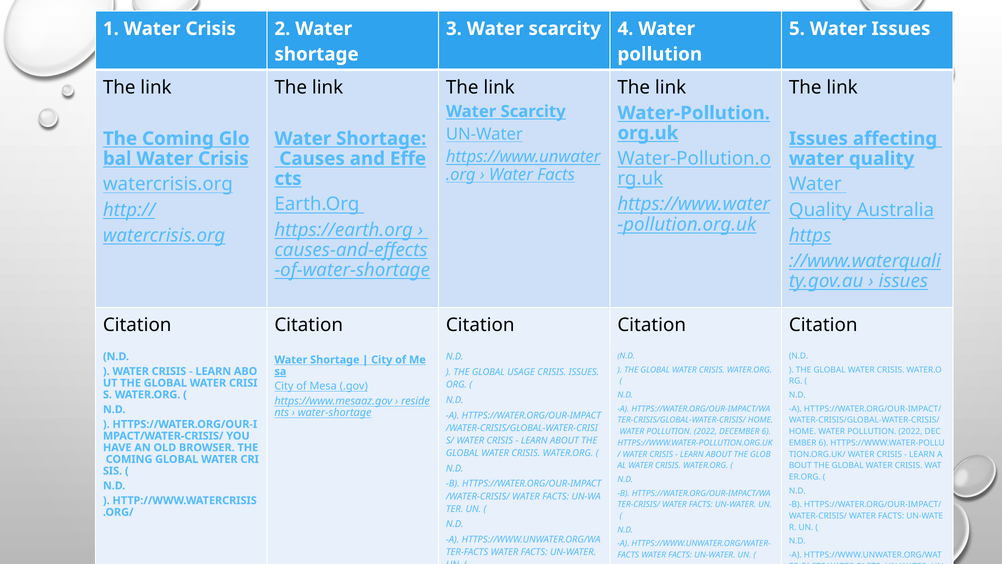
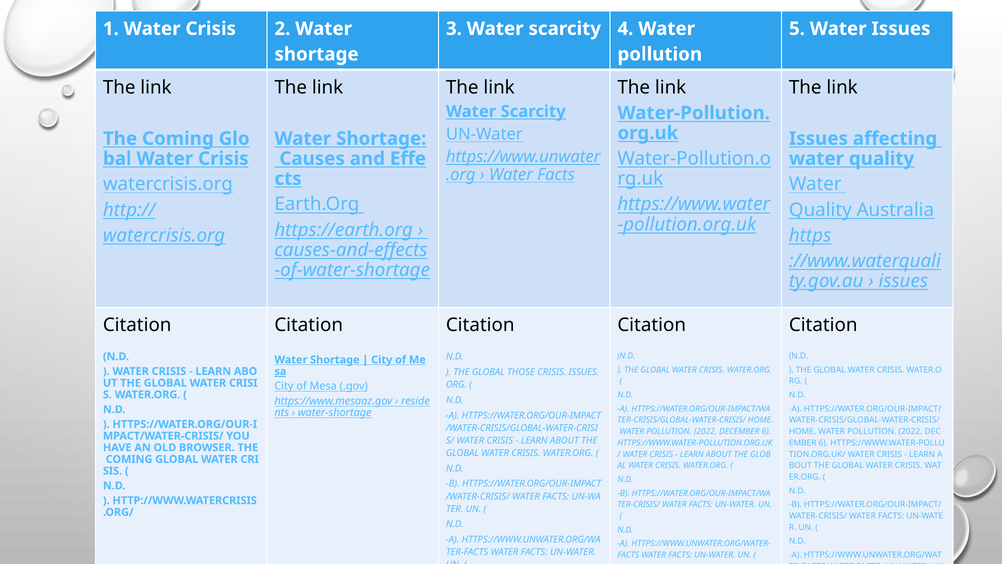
USAGE: USAGE -> THOSE
